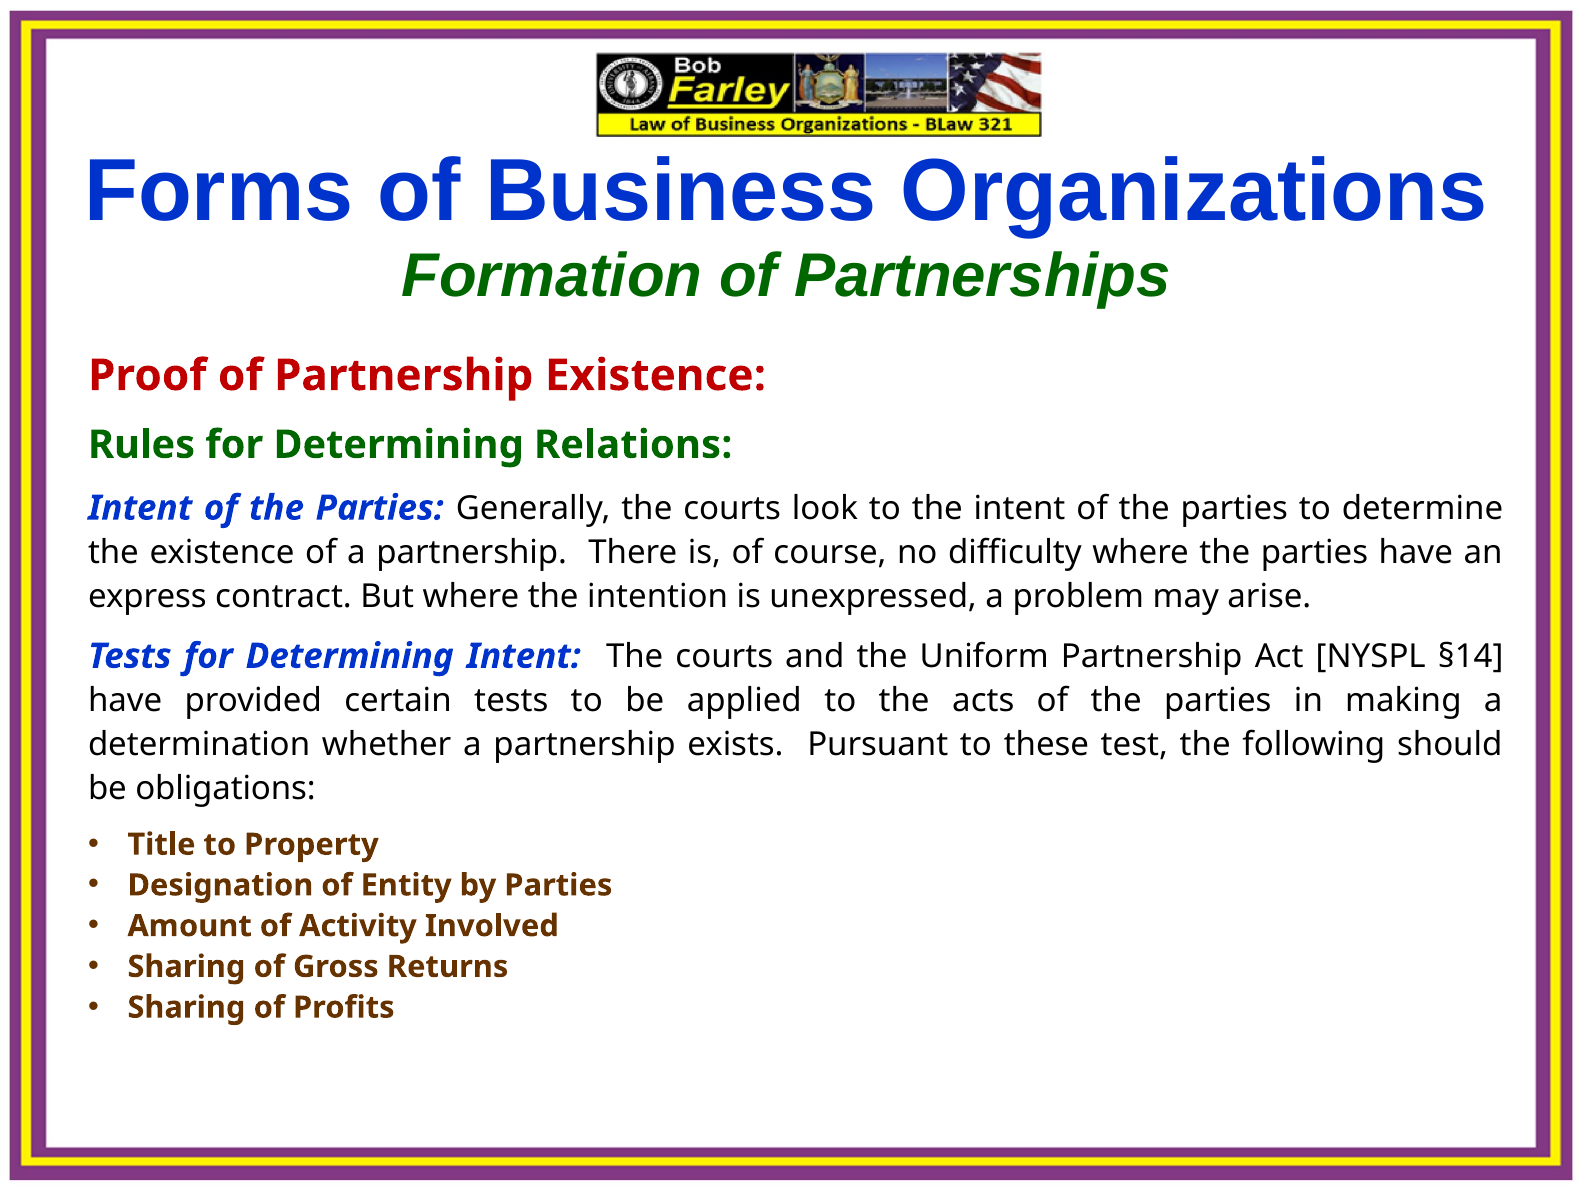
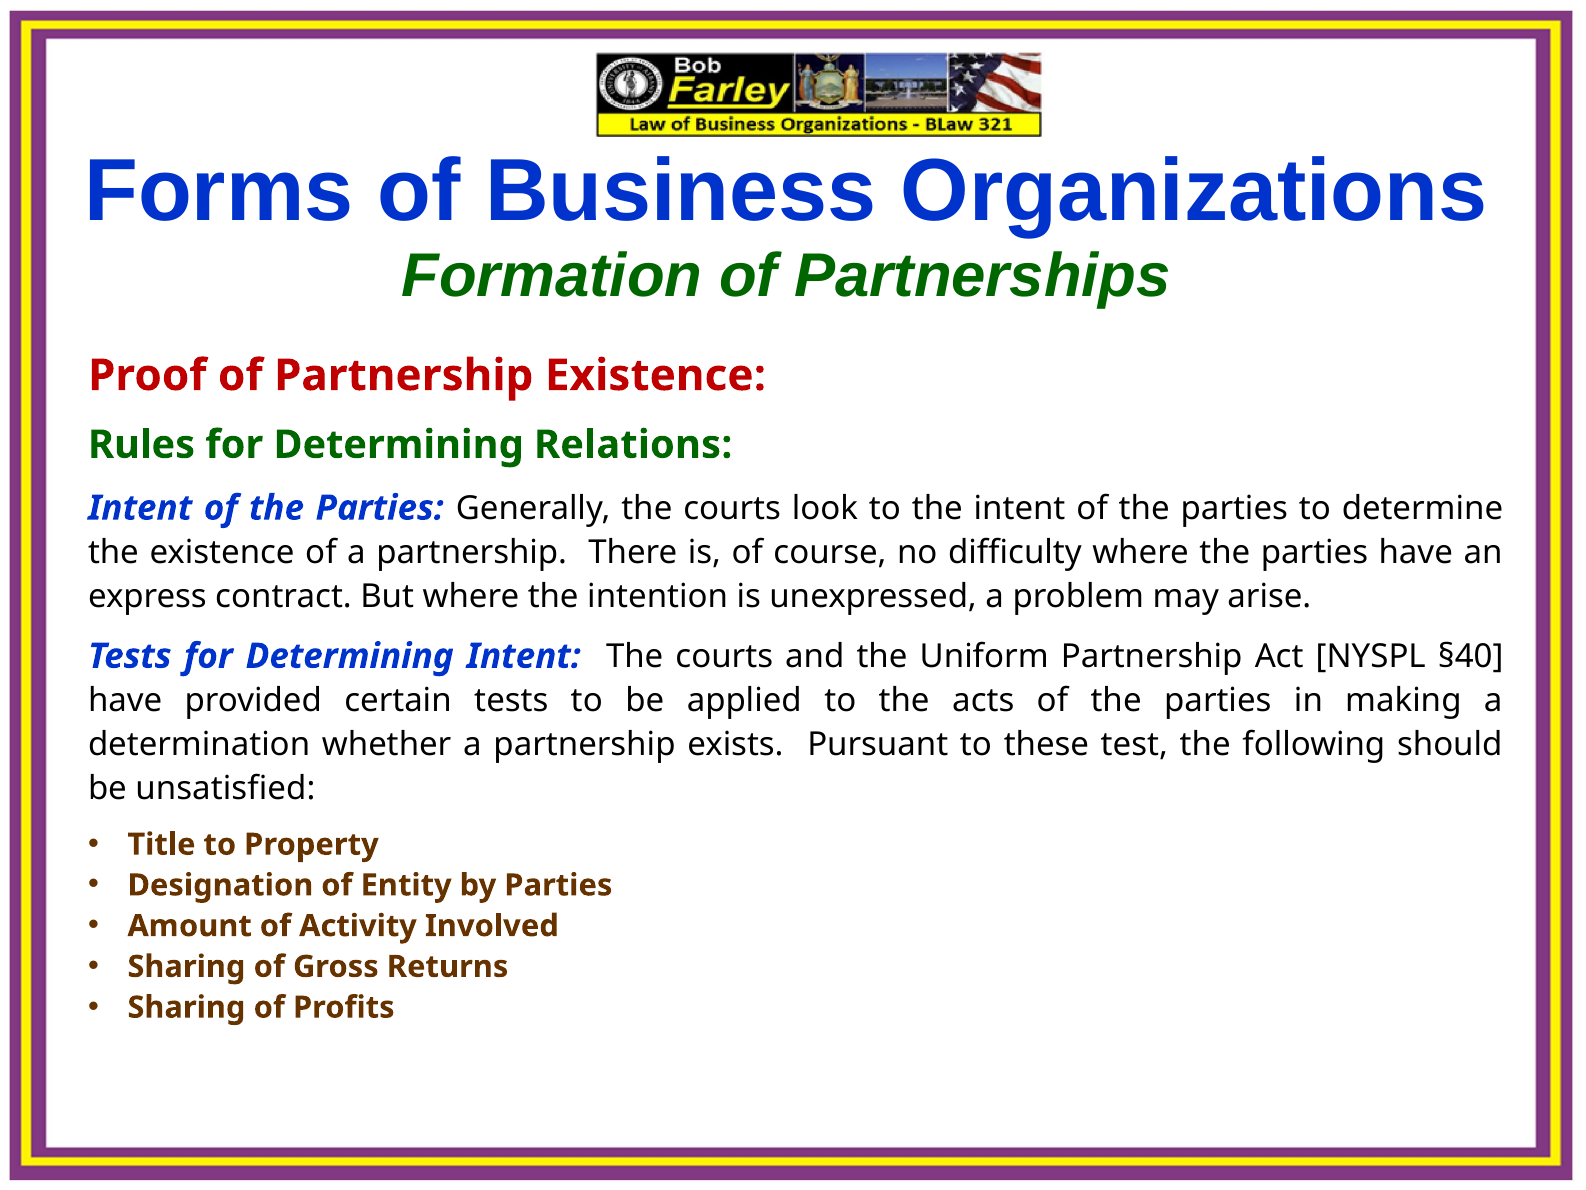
§14: §14 -> §40
obligations: obligations -> unsatisfied
